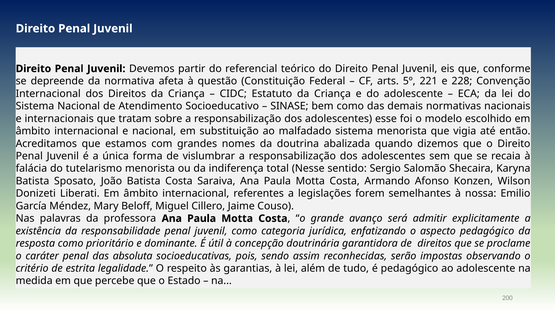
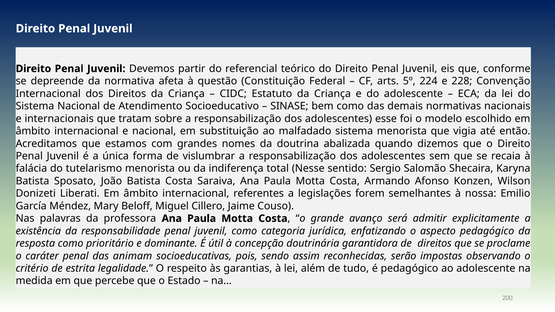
221: 221 -> 224
absoluta: absoluta -> animam
